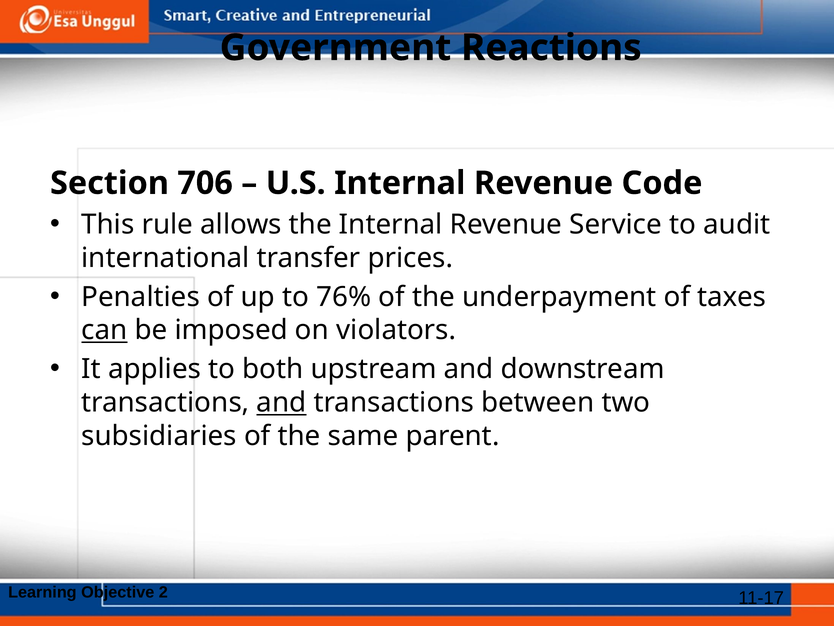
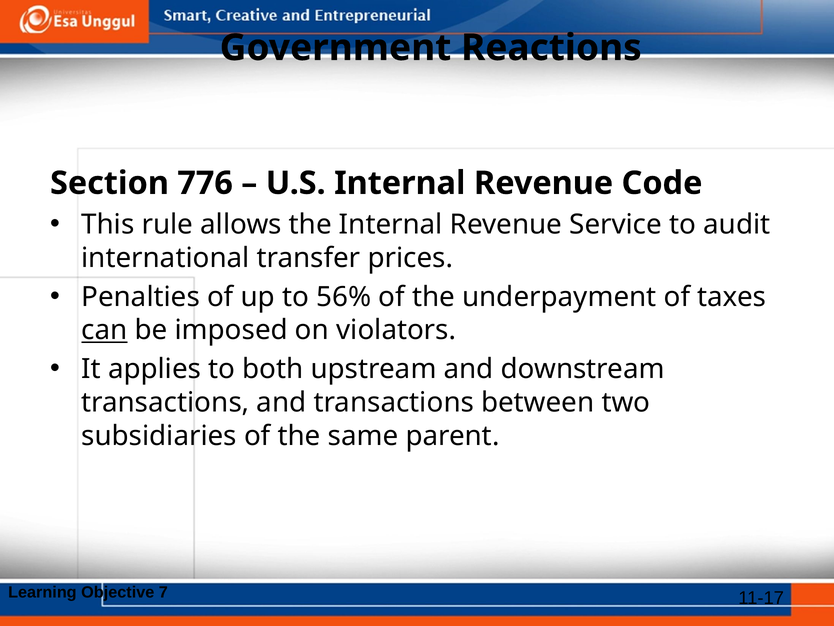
706: 706 -> 776
76%: 76% -> 56%
and at (281, 402) underline: present -> none
2: 2 -> 7
